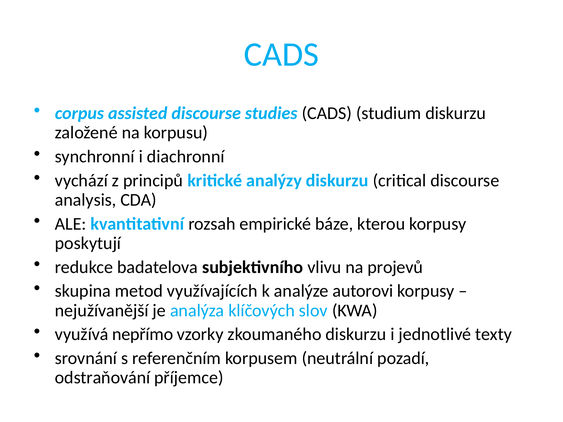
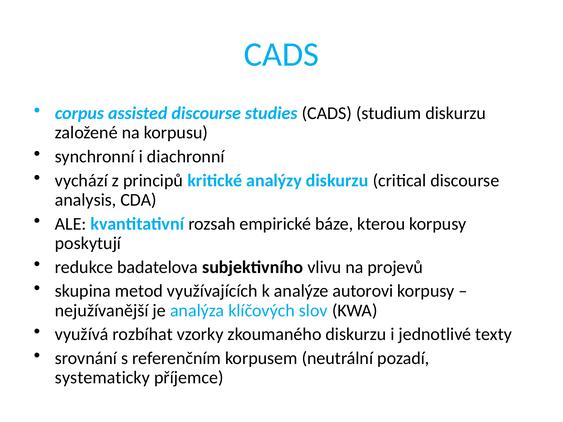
nepřímo: nepřímo -> rozbíhat
odstraňování: odstraňování -> systematicky
